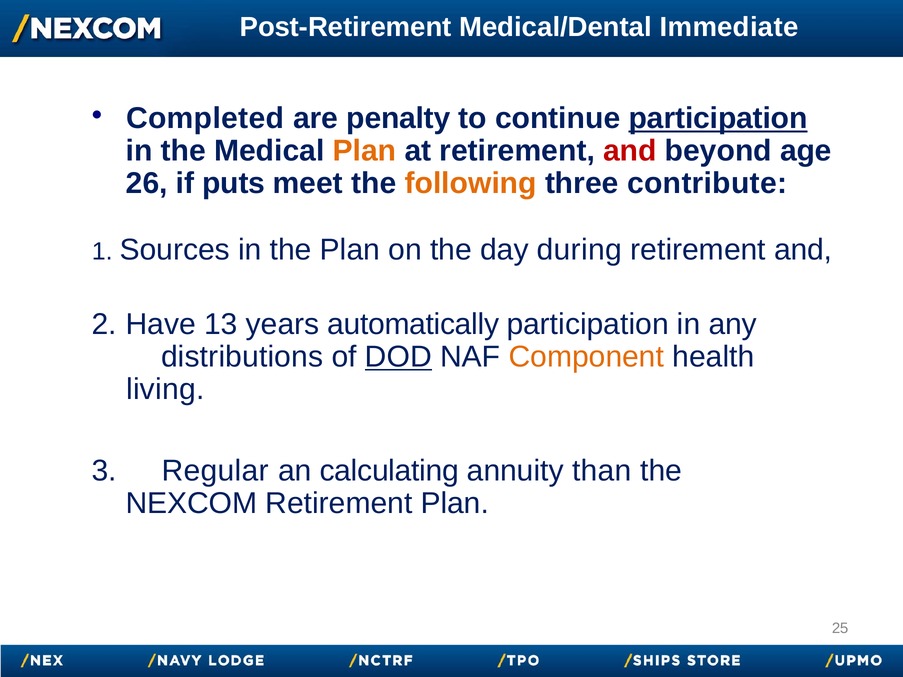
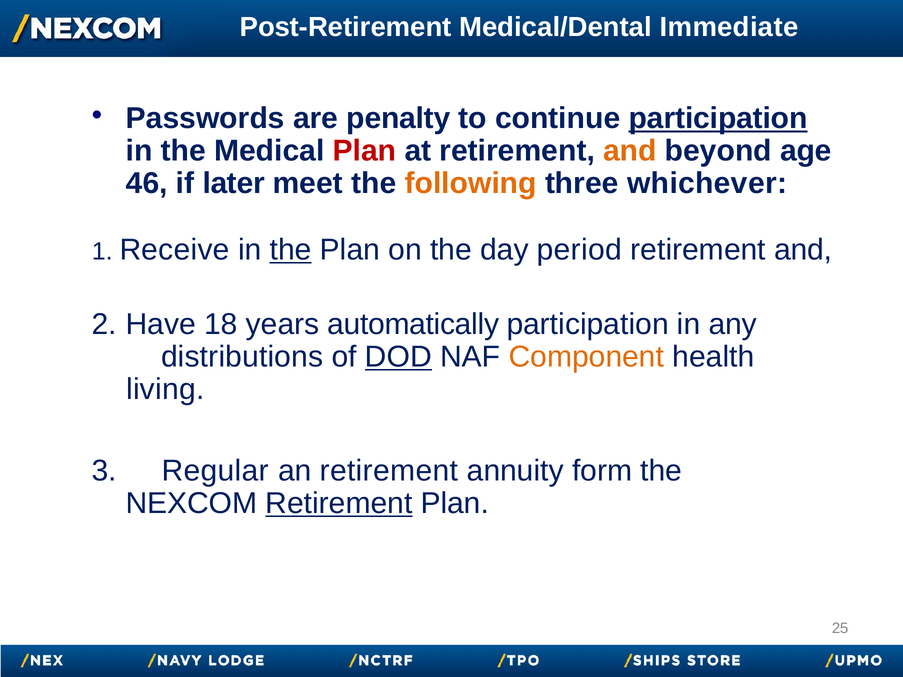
Completed: Completed -> Passwords
Plan at (365, 151) colour: orange -> red
and at (630, 151) colour: red -> orange
26: 26 -> 46
puts: puts -> later
contribute: contribute -> whichever
Sources: Sources -> Receive
the at (291, 250) underline: none -> present
during: during -> period
13: 13 -> 18
an calculating: calculating -> retirement
than: than -> form
Retirement at (339, 503) underline: none -> present
